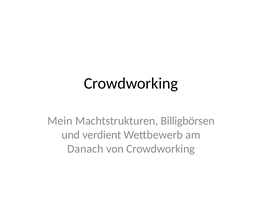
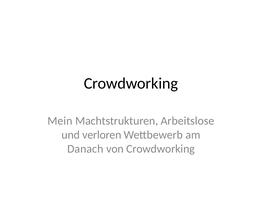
Billigbörsen: Billigbörsen -> Arbeitslose
verdient: verdient -> verloren
